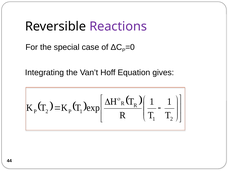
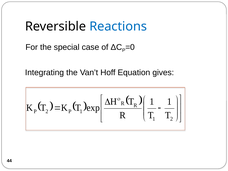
Reactions colour: purple -> blue
